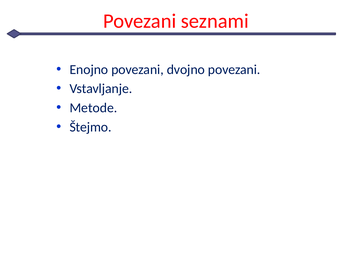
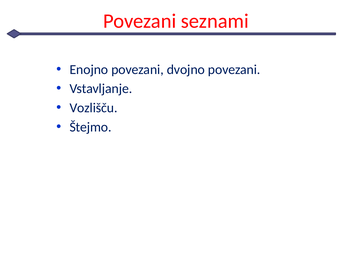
Metode: Metode -> Vozlišču
